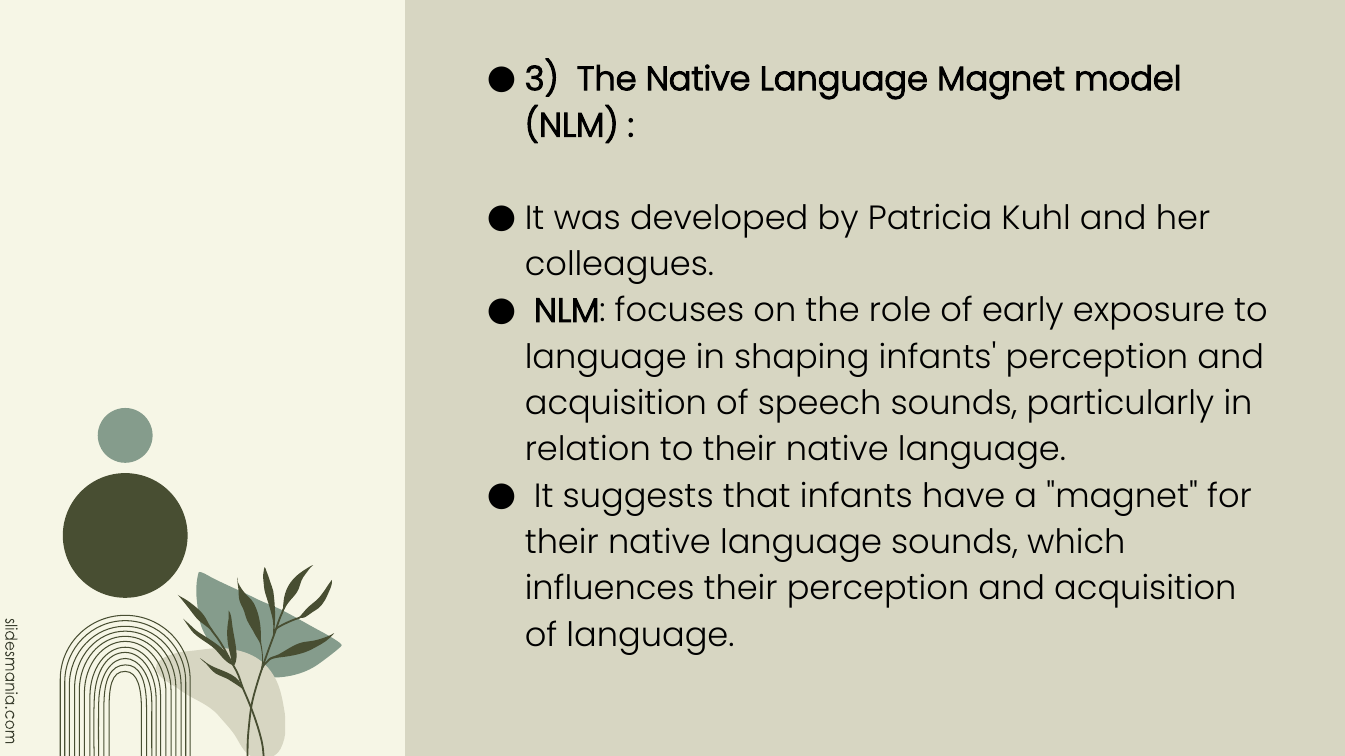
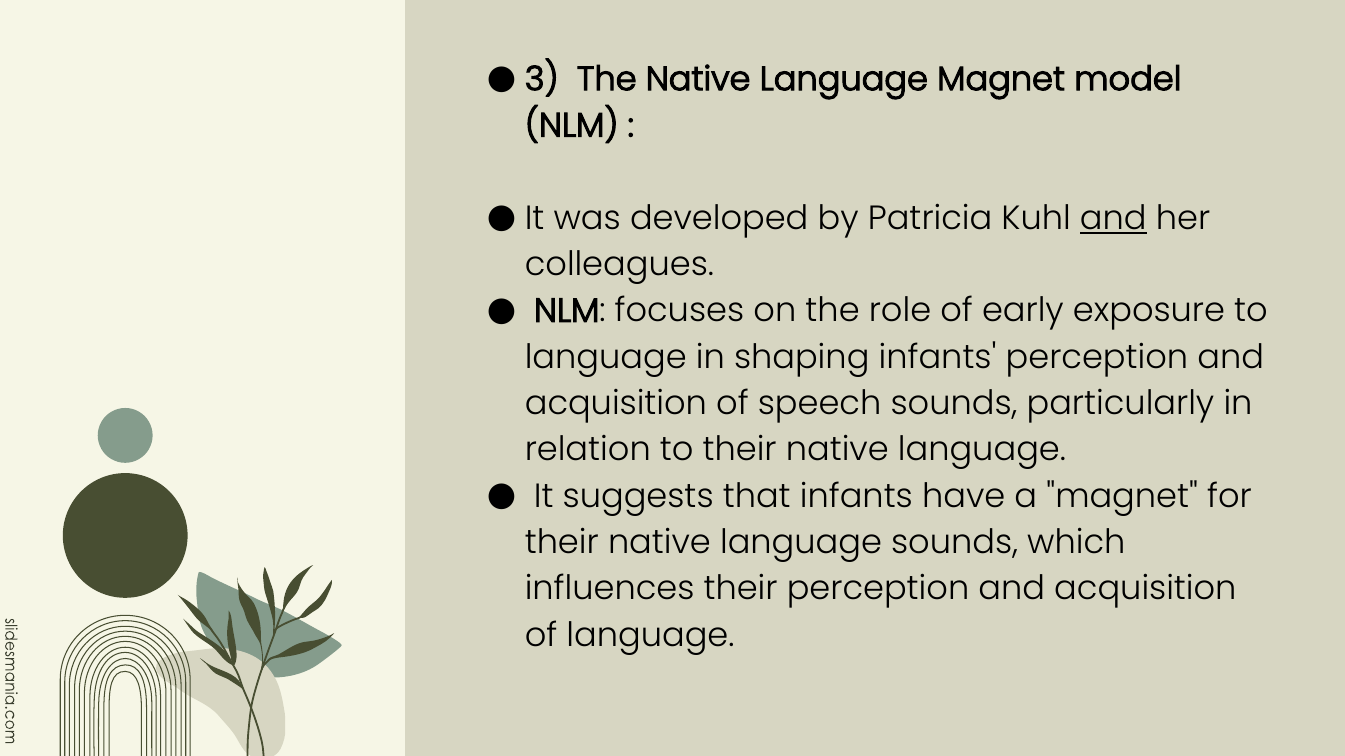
and at (1113, 218) underline: none -> present
